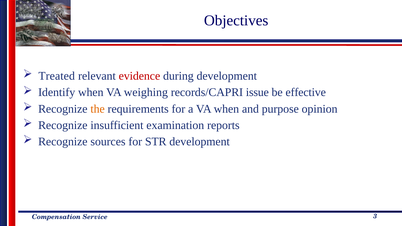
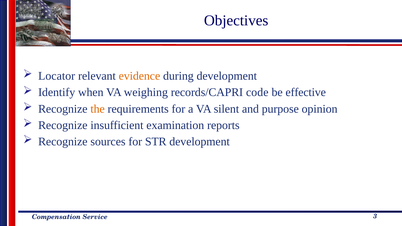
Treated: Treated -> Locator
evidence colour: red -> orange
issue: issue -> code
VA when: when -> silent
